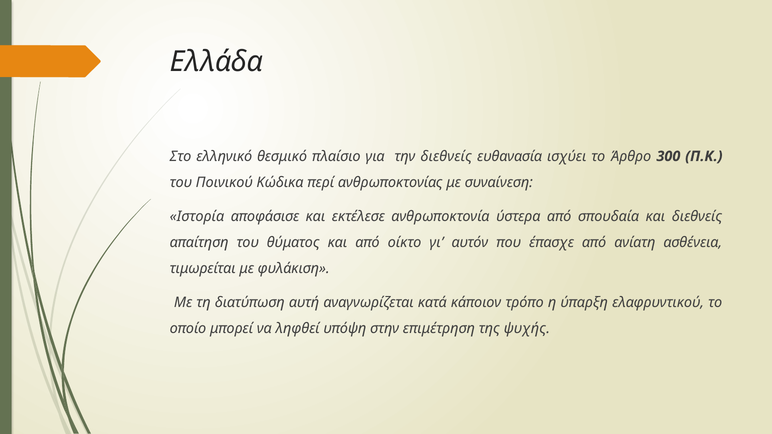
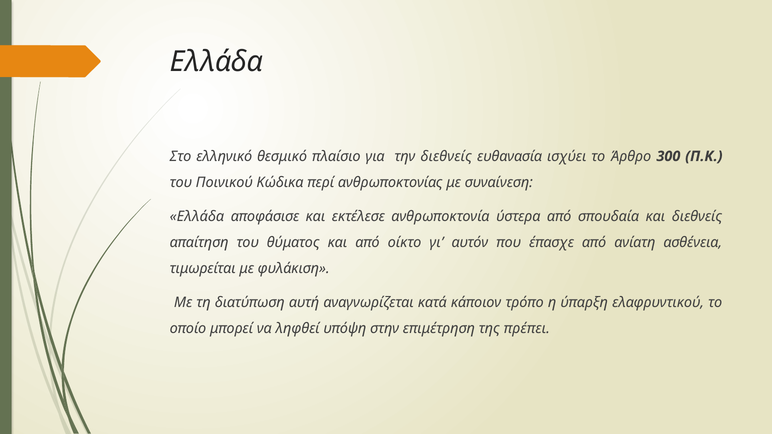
Ιστορία at (197, 217): Ιστορία -> Ελλάδα
ψυχής: ψυχής -> πρέπει
